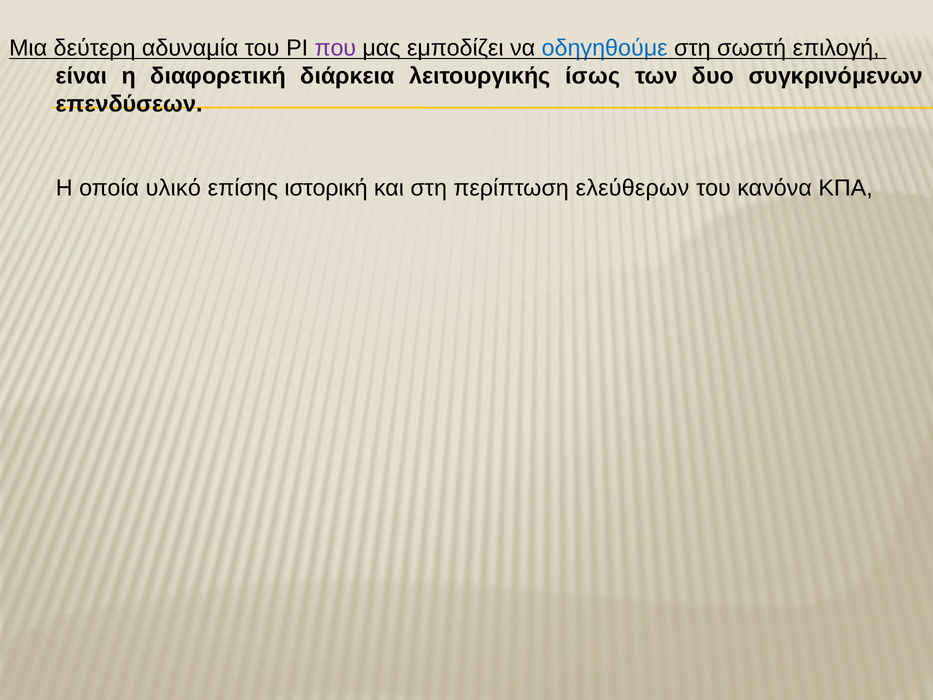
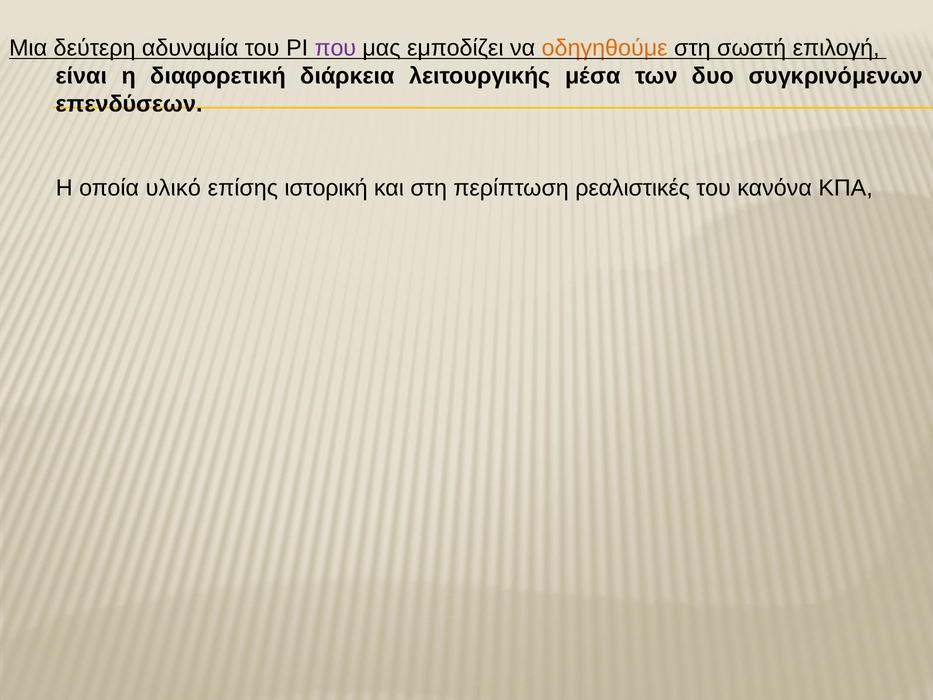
οδηγηθούμε colour: blue -> orange
ίσως: ίσως -> μέσα
ελεύθερων: ελεύθερων -> ρεαλιστικές
